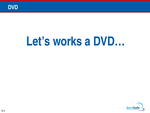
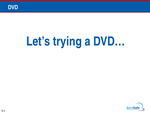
works: works -> trying
